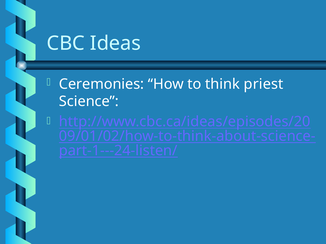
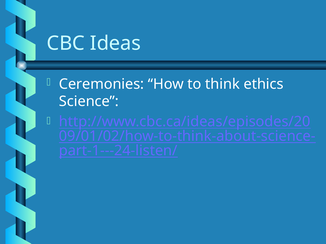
priest: priest -> ethics
